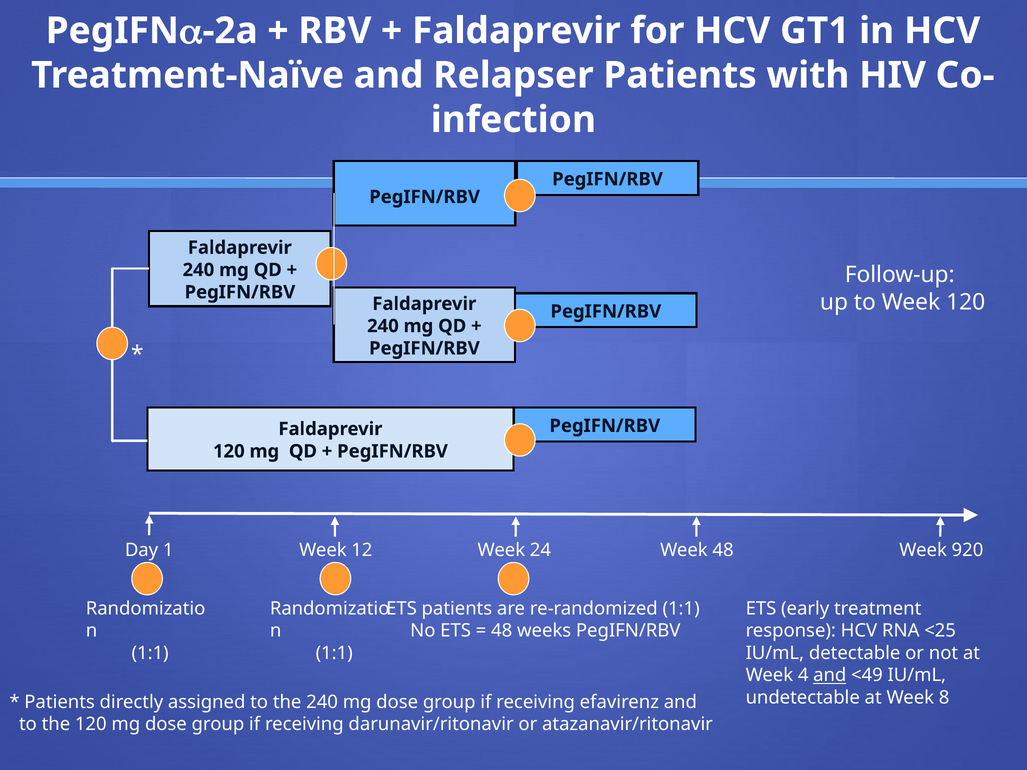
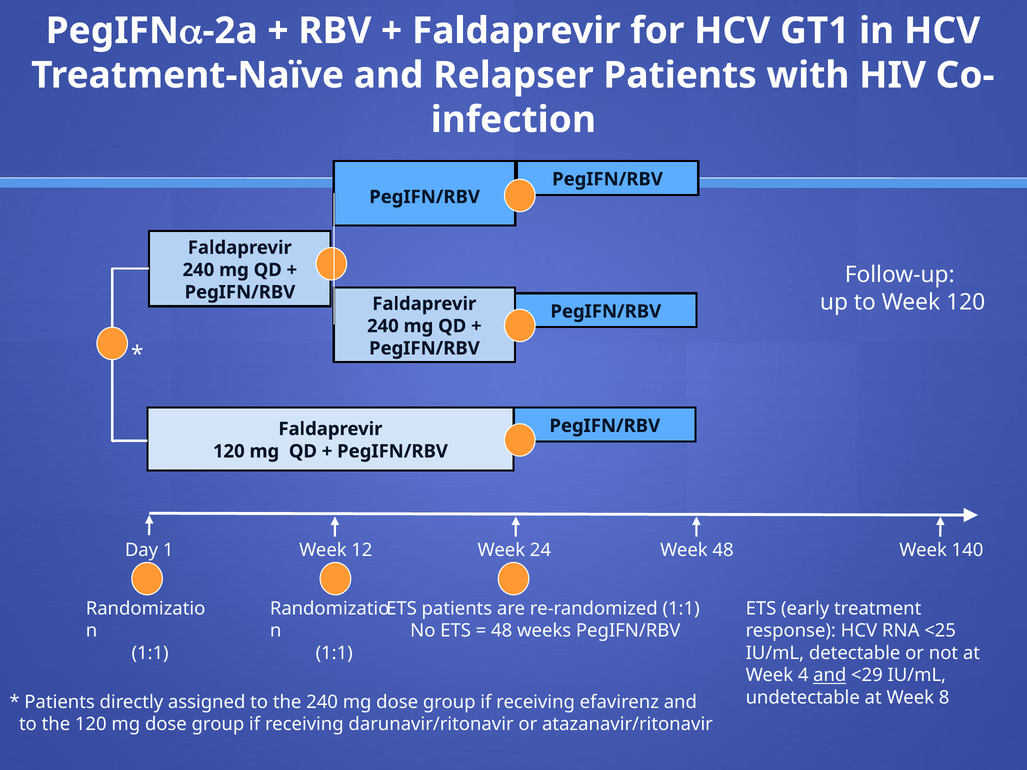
920: 920 -> 140
<49: <49 -> <29
